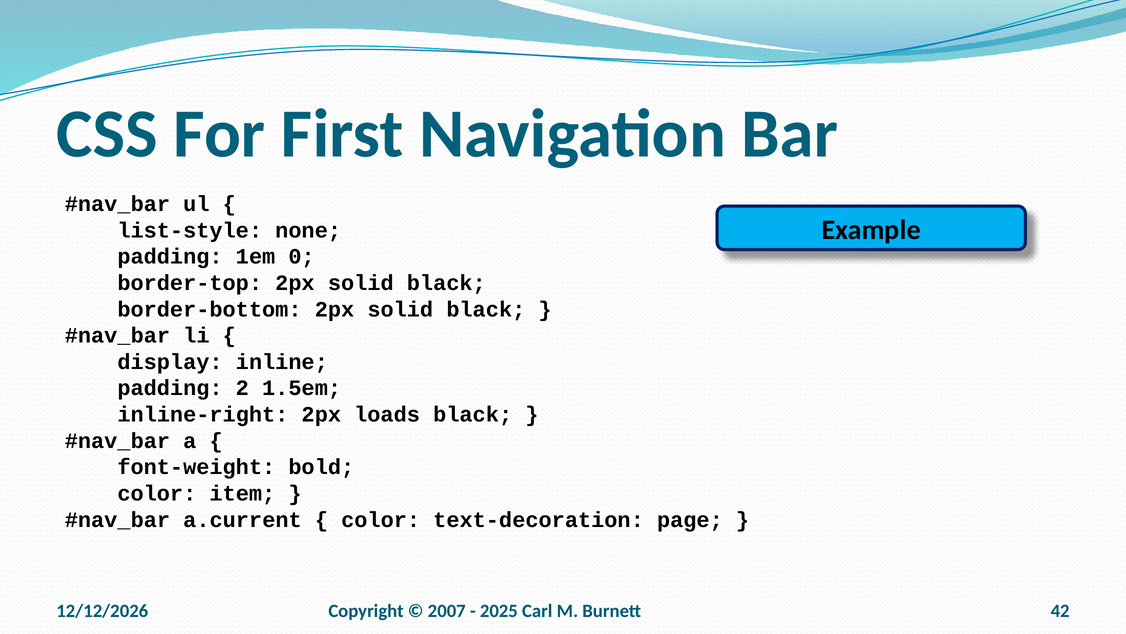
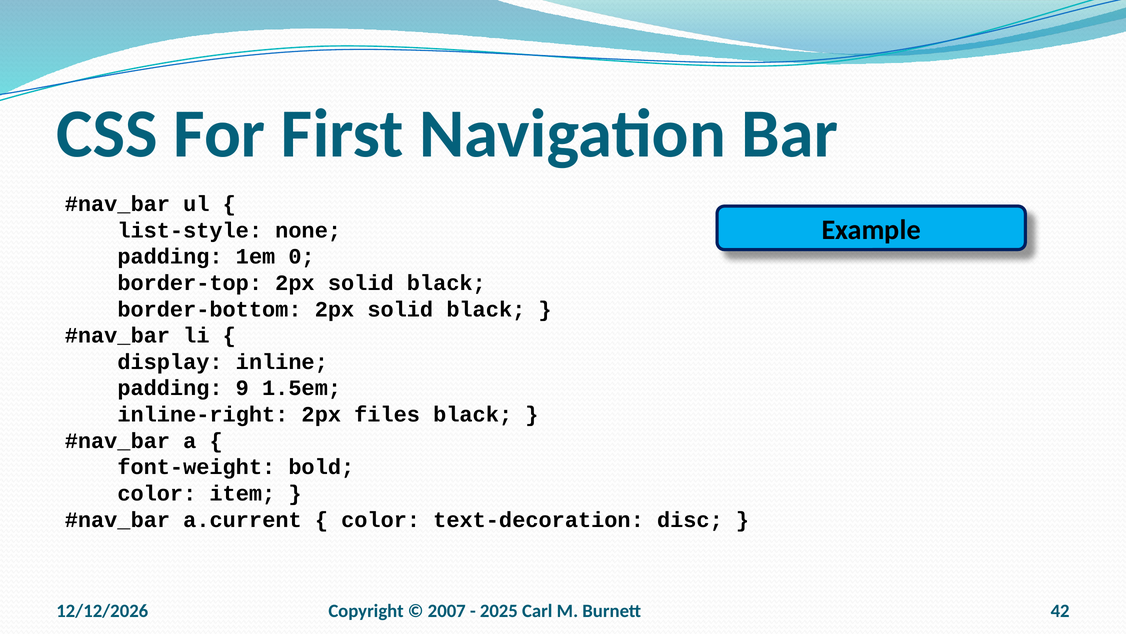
2: 2 -> 9
loads: loads -> files
page: page -> disc
